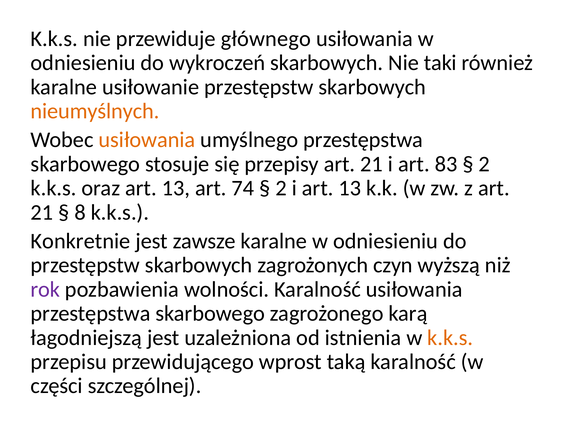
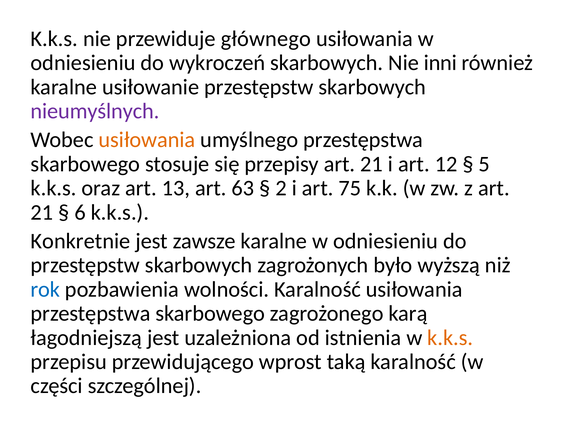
taki: taki -> inni
nieumyślnych colour: orange -> purple
83: 83 -> 12
2 at (484, 164): 2 -> 5
74: 74 -> 63
i art 13: 13 -> 75
8: 8 -> 6
czyn: czyn -> było
rok colour: purple -> blue
